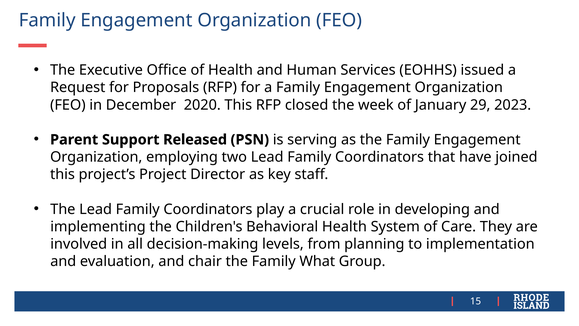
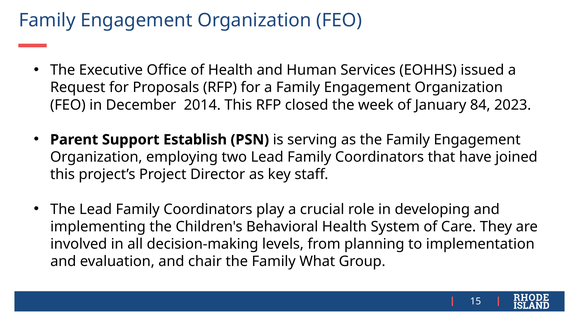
2020: 2020 -> 2014
29: 29 -> 84
Released: Released -> Establish
